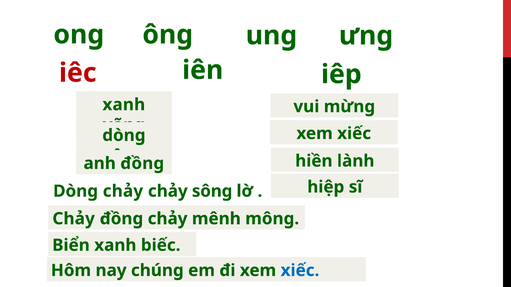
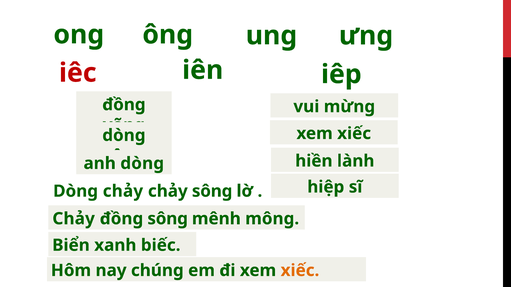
xanh at (124, 105): xanh -> đồng
anh đồng: đồng -> dòng
đồng chảy: chảy -> sông
xiếc at (300, 271) colour: blue -> orange
